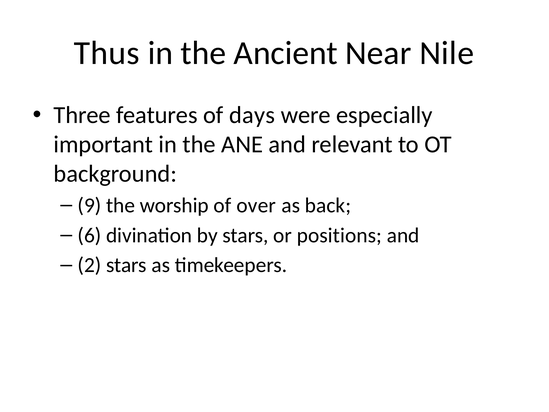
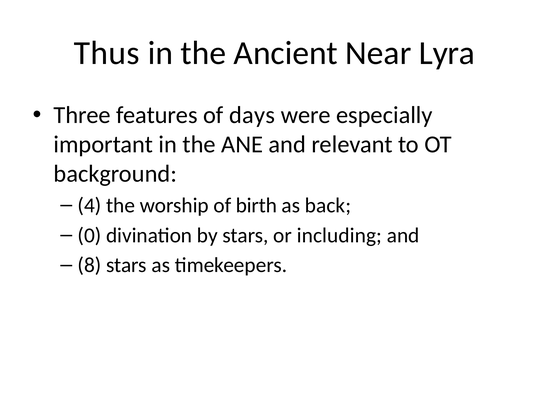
Nile: Nile -> Lyra
9: 9 -> 4
over: over -> birth
6: 6 -> 0
positions: positions -> including
2: 2 -> 8
